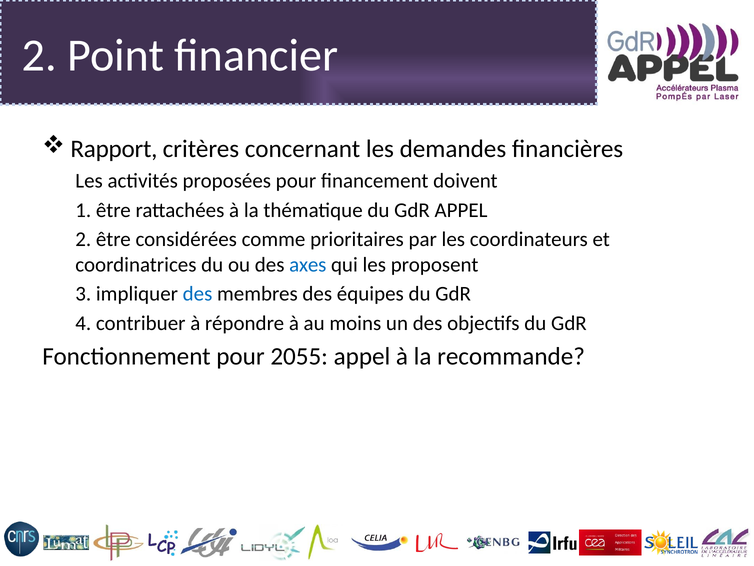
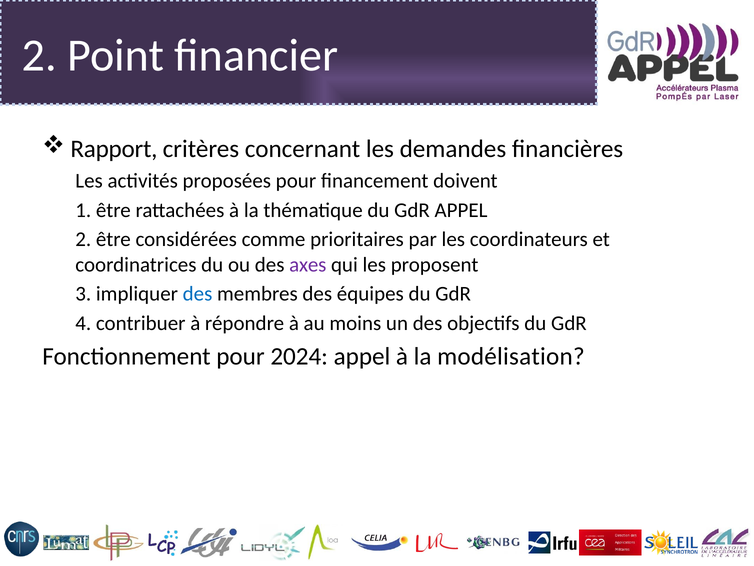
axes colour: blue -> purple
2055: 2055 -> 2024
recommande: recommande -> modélisation
